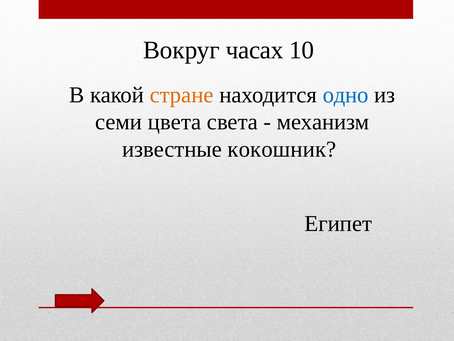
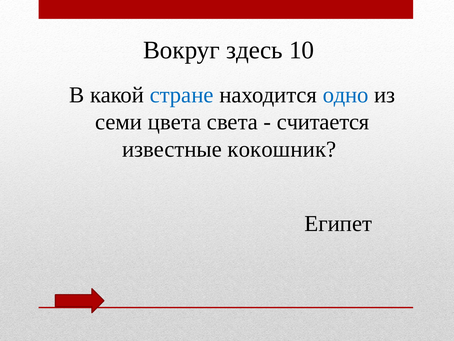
часах: часах -> здесь
стране colour: orange -> blue
механизм: механизм -> считается
